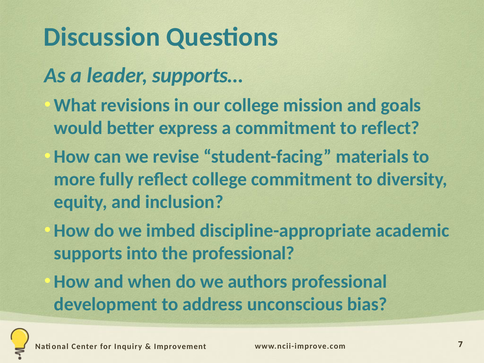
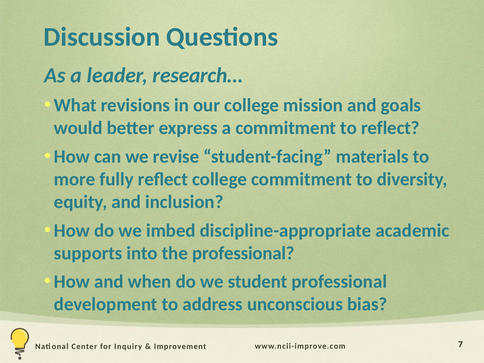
supports…: supports… -> research…
authors: authors -> student
